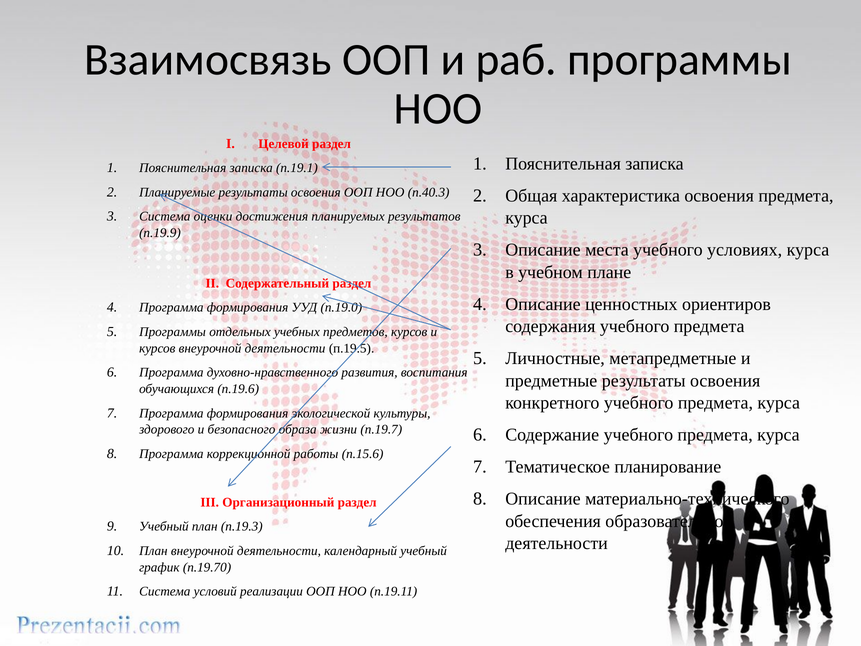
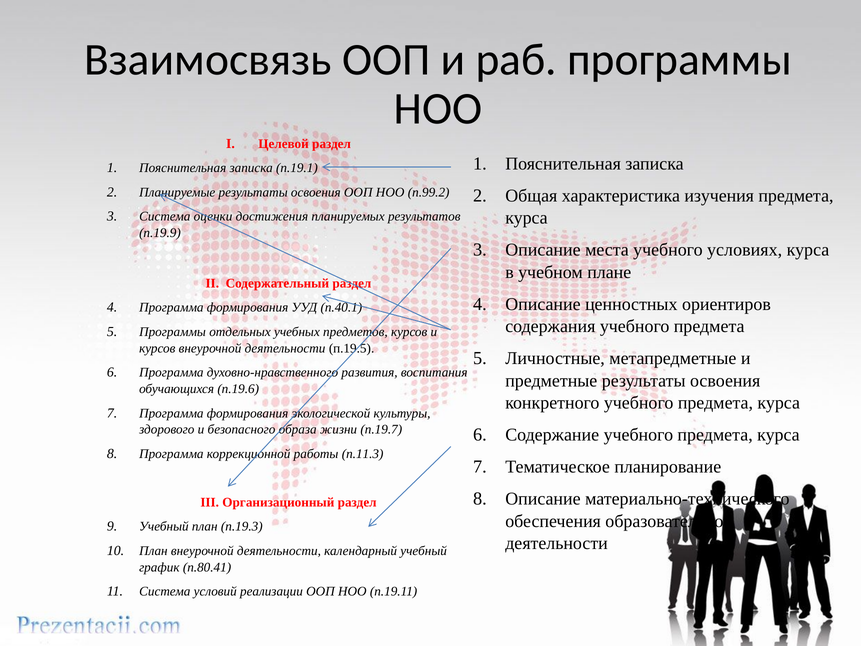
п.40.3: п.40.3 -> п.99.2
характеристика освоения: освоения -> изучения
п.19.0: п.19.0 -> п.40.1
п.15.6: п.15.6 -> п.11.3
п.19.70: п.19.70 -> п.80.41
